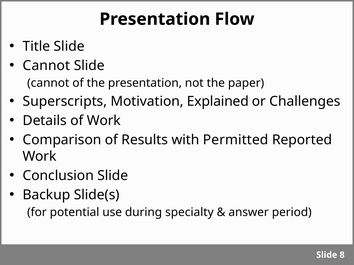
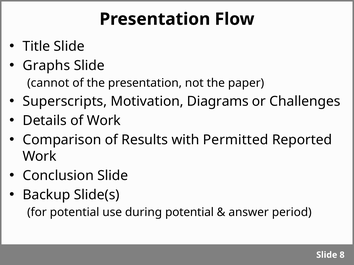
Cannot at (46, 66): Cannot -> Graphs
Explained: Explained -> Diagrams
during specialty: specialty -> potential
